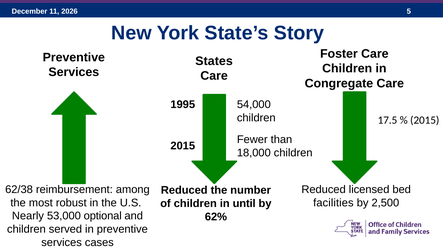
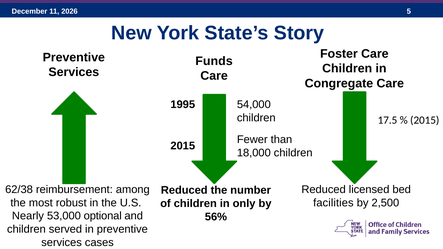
States: States -> Funds
until: until -> only
62%: 62% -> 56%
